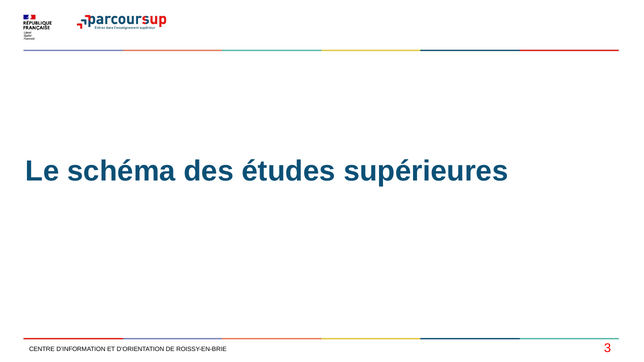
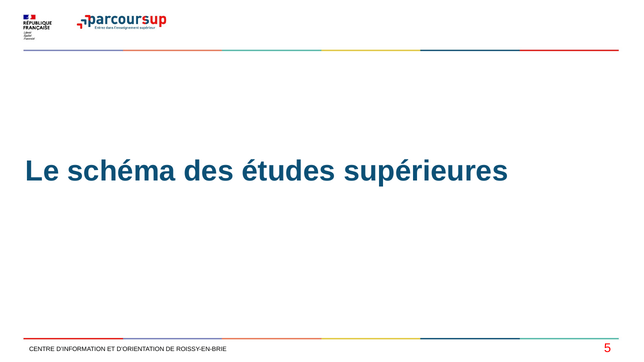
3: 3 -> 5
